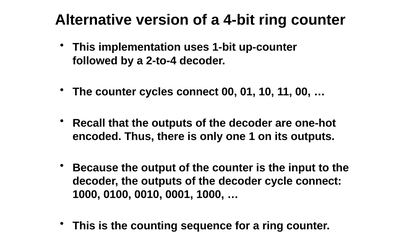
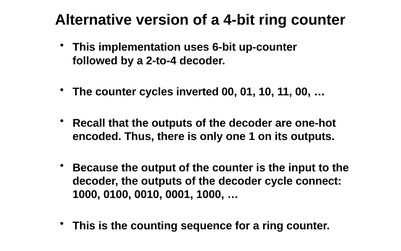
1-bit: 1-bit -> 6-bit
cycles connect: connect -> inverted
